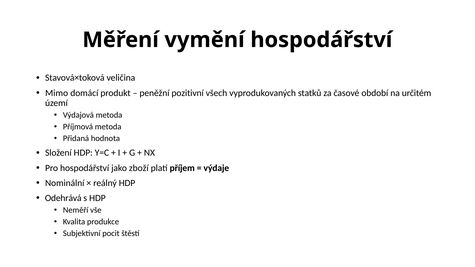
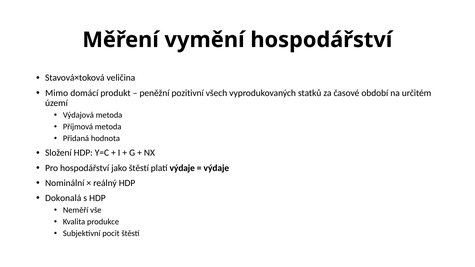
jako zboží: zboží -> štěstí
platí příjem: příjem -> výdaje
Odehrává: Odehrává -> Dokonalá
